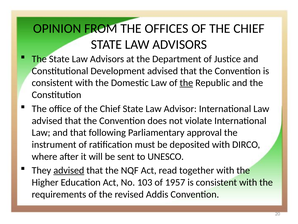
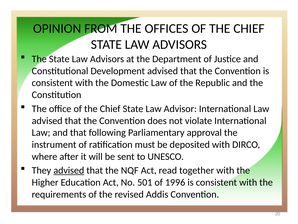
the at (186, 83) underline: present -> none
103: 103 -> 501
1957: 1957 -> 1996
